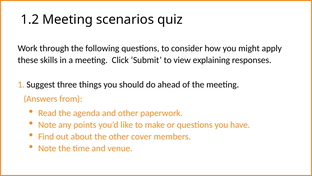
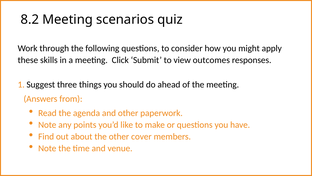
1.2: 1.2 -> 8.2
explaining: explaining -> outcomes
